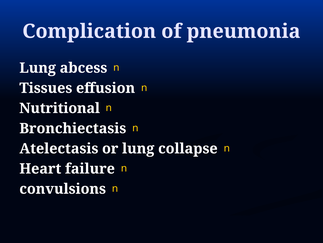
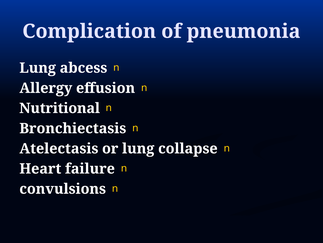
Tissues: Tissues -> Allergy
